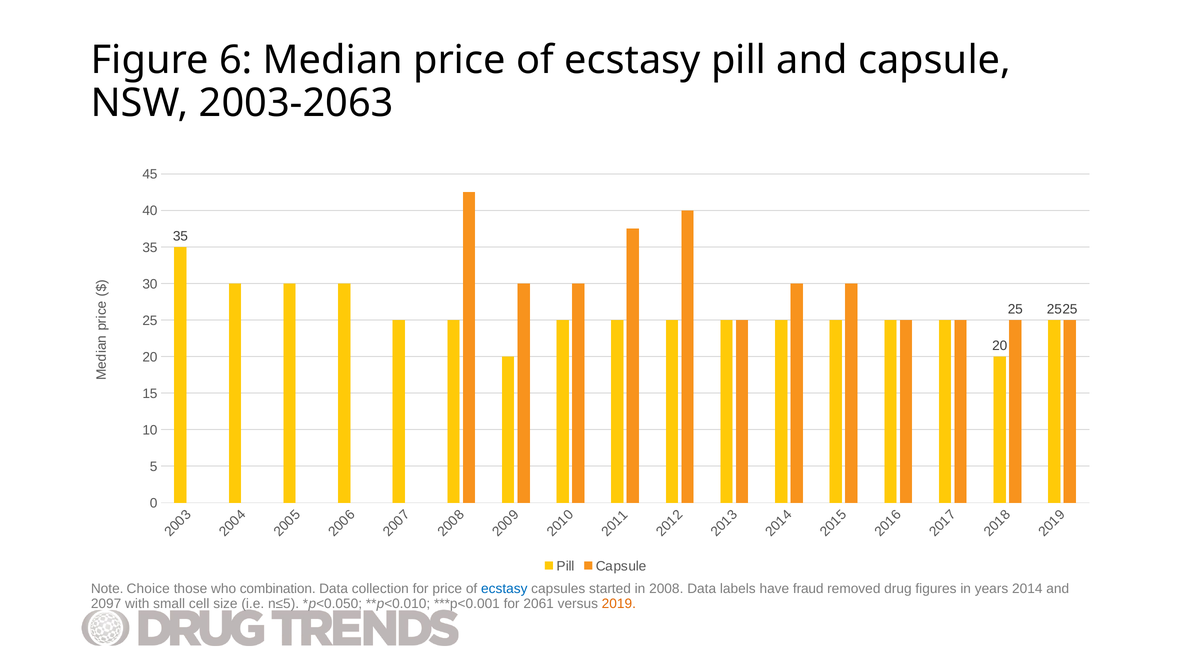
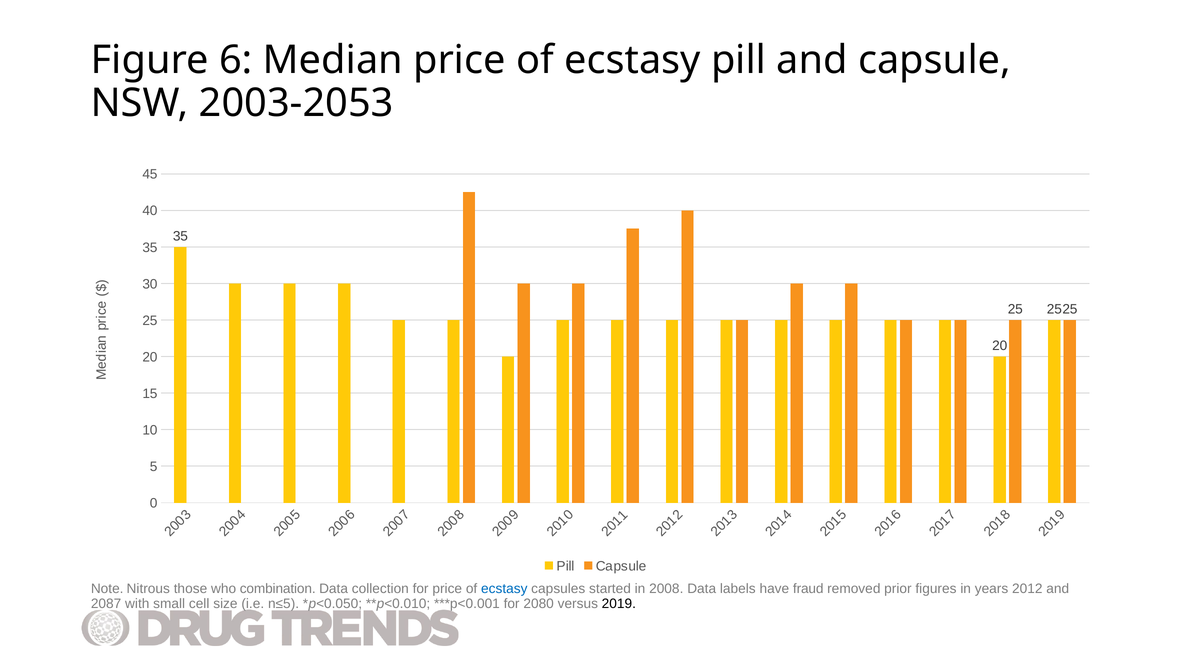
2003-2063: 2003-2063 -> 2003-2053
Choice: Choice -> Nitrous
drug: drug -> prior
2014: 2014 -> 2012
2097: 2097 -> 2087
2061: 2061 -> 2080
2019 colour: orange -> black
